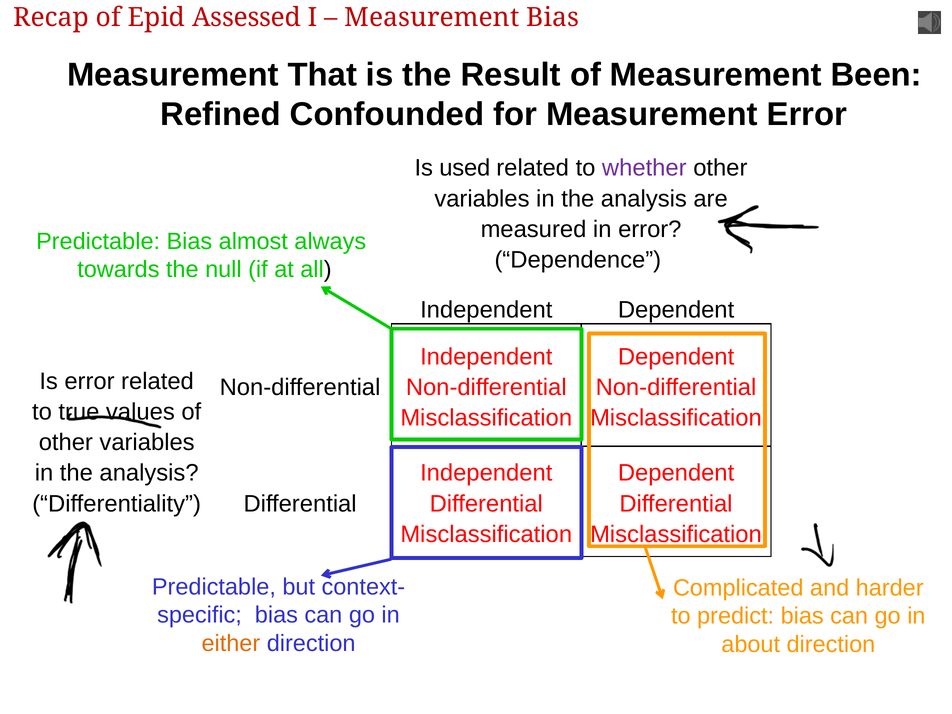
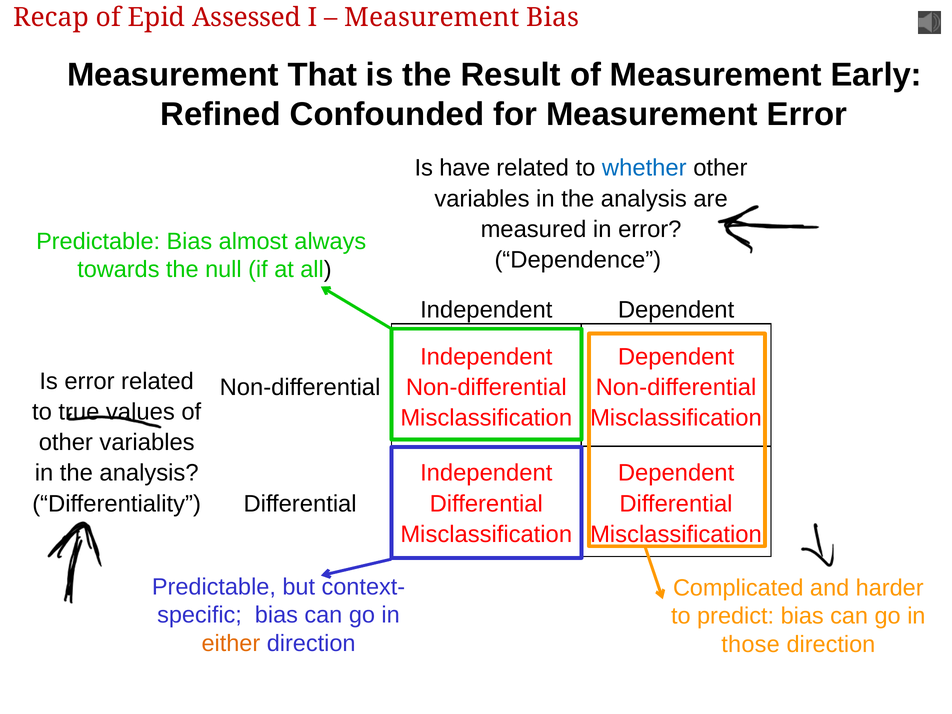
Been: Been -> Early
used: used -> have
whether colour: purple -> blue
about: about -> those
